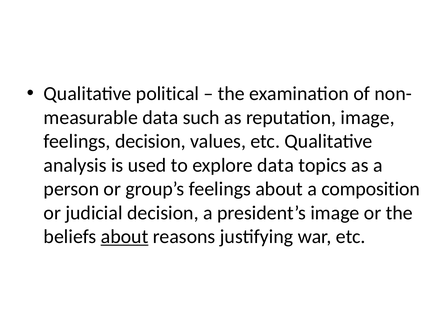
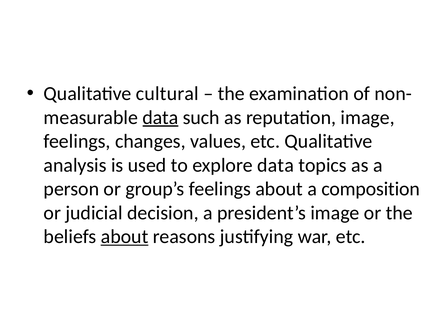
political: political -> cultural
data at (160, 118) underline: none -> present
feelings decision: decision -> changes
